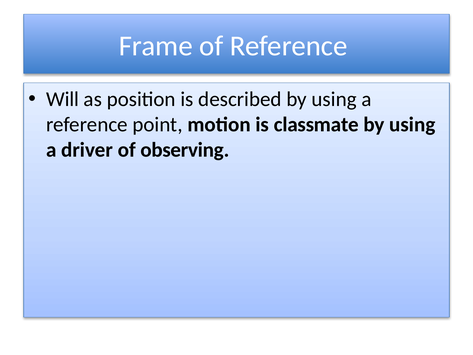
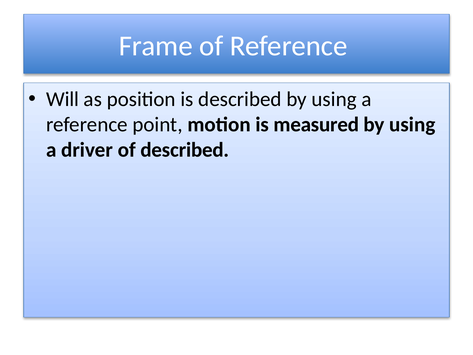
classmate: classmate -> measured
of observing: observing -> described
